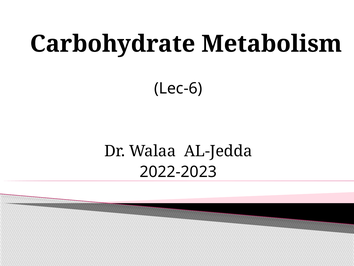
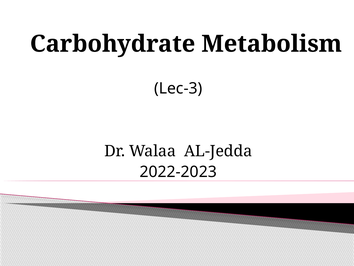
Lec-6: Lec-6 -> Lec-3
